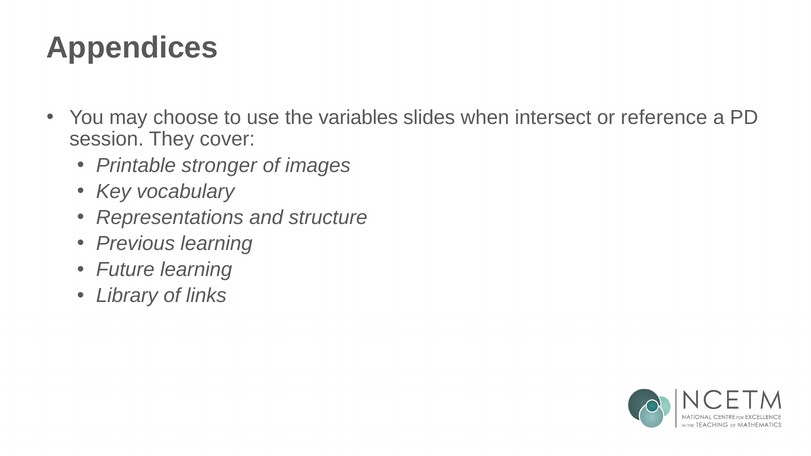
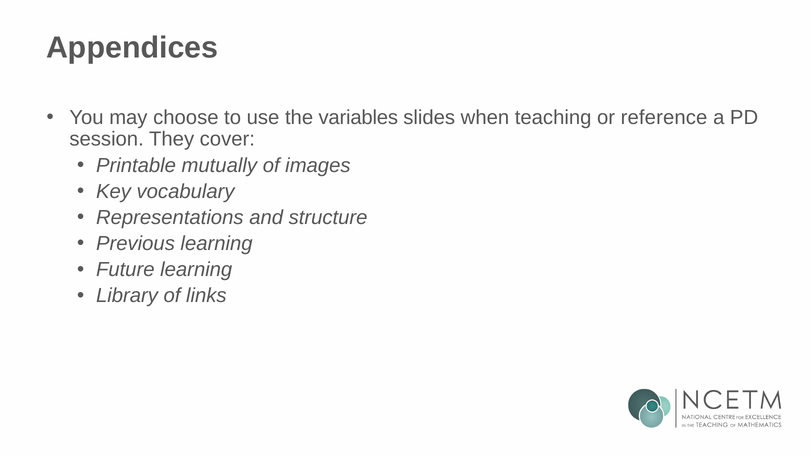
intersect: intersect -> teaching
stronger: stronger -> mutually
